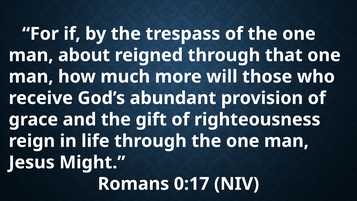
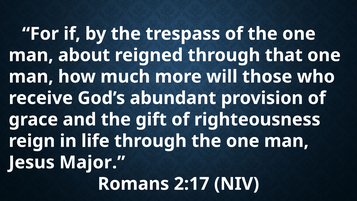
Might: Might -> Major
0:17: 0:17 -> 2:17
